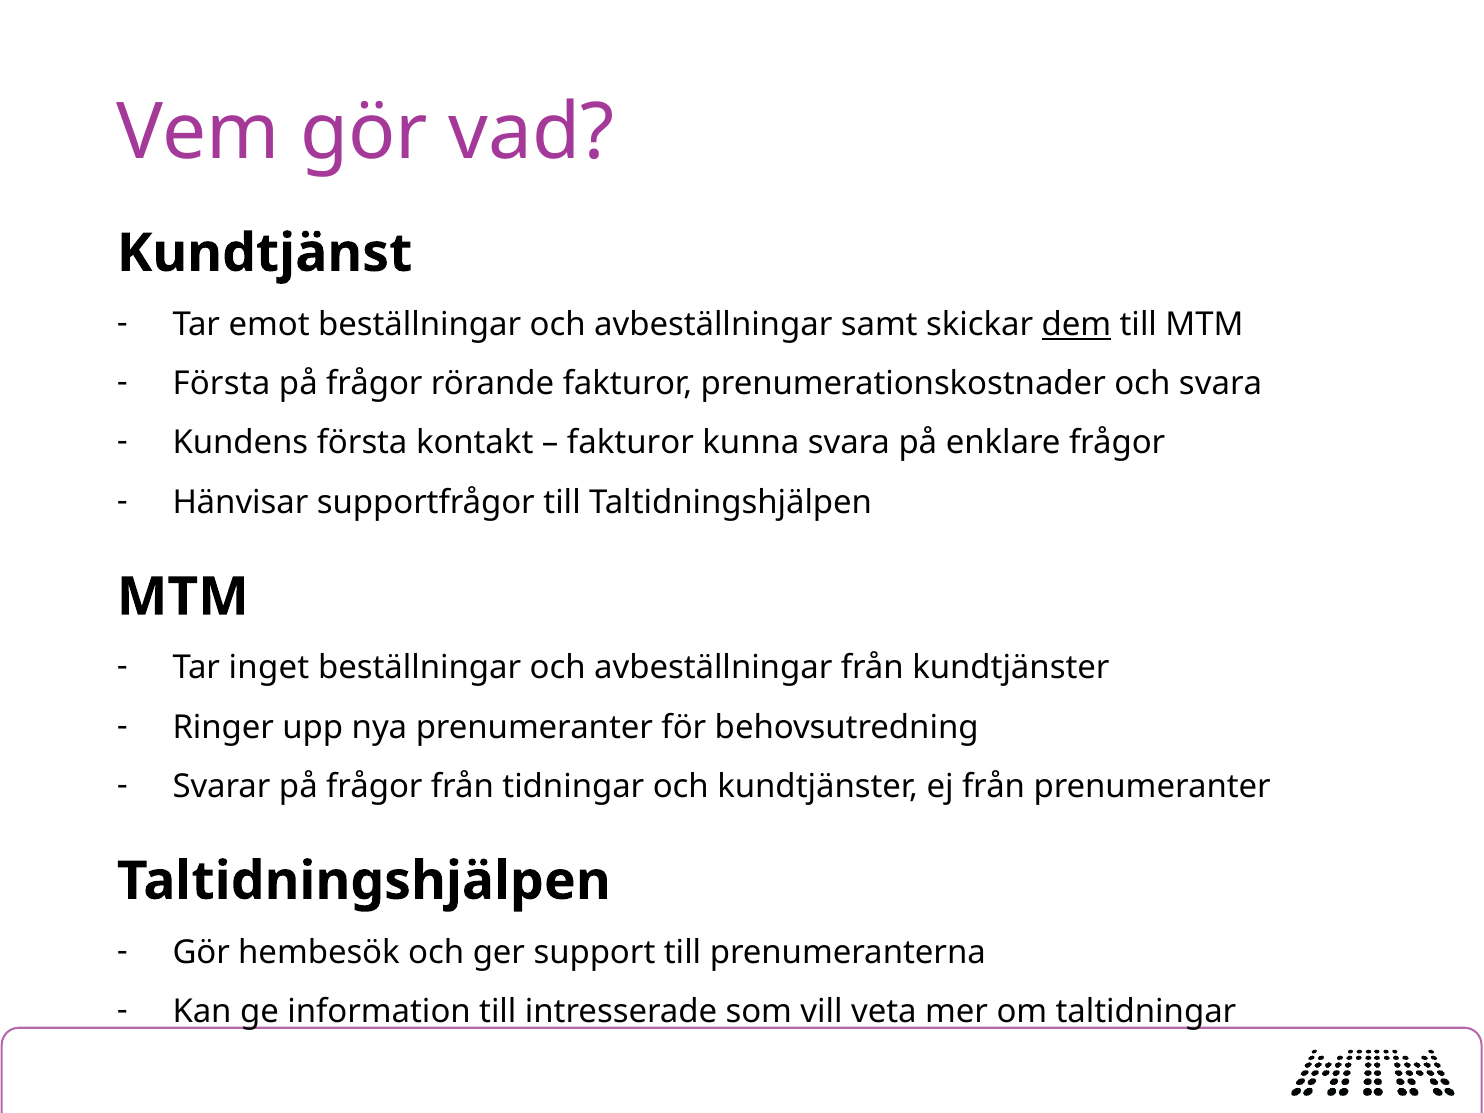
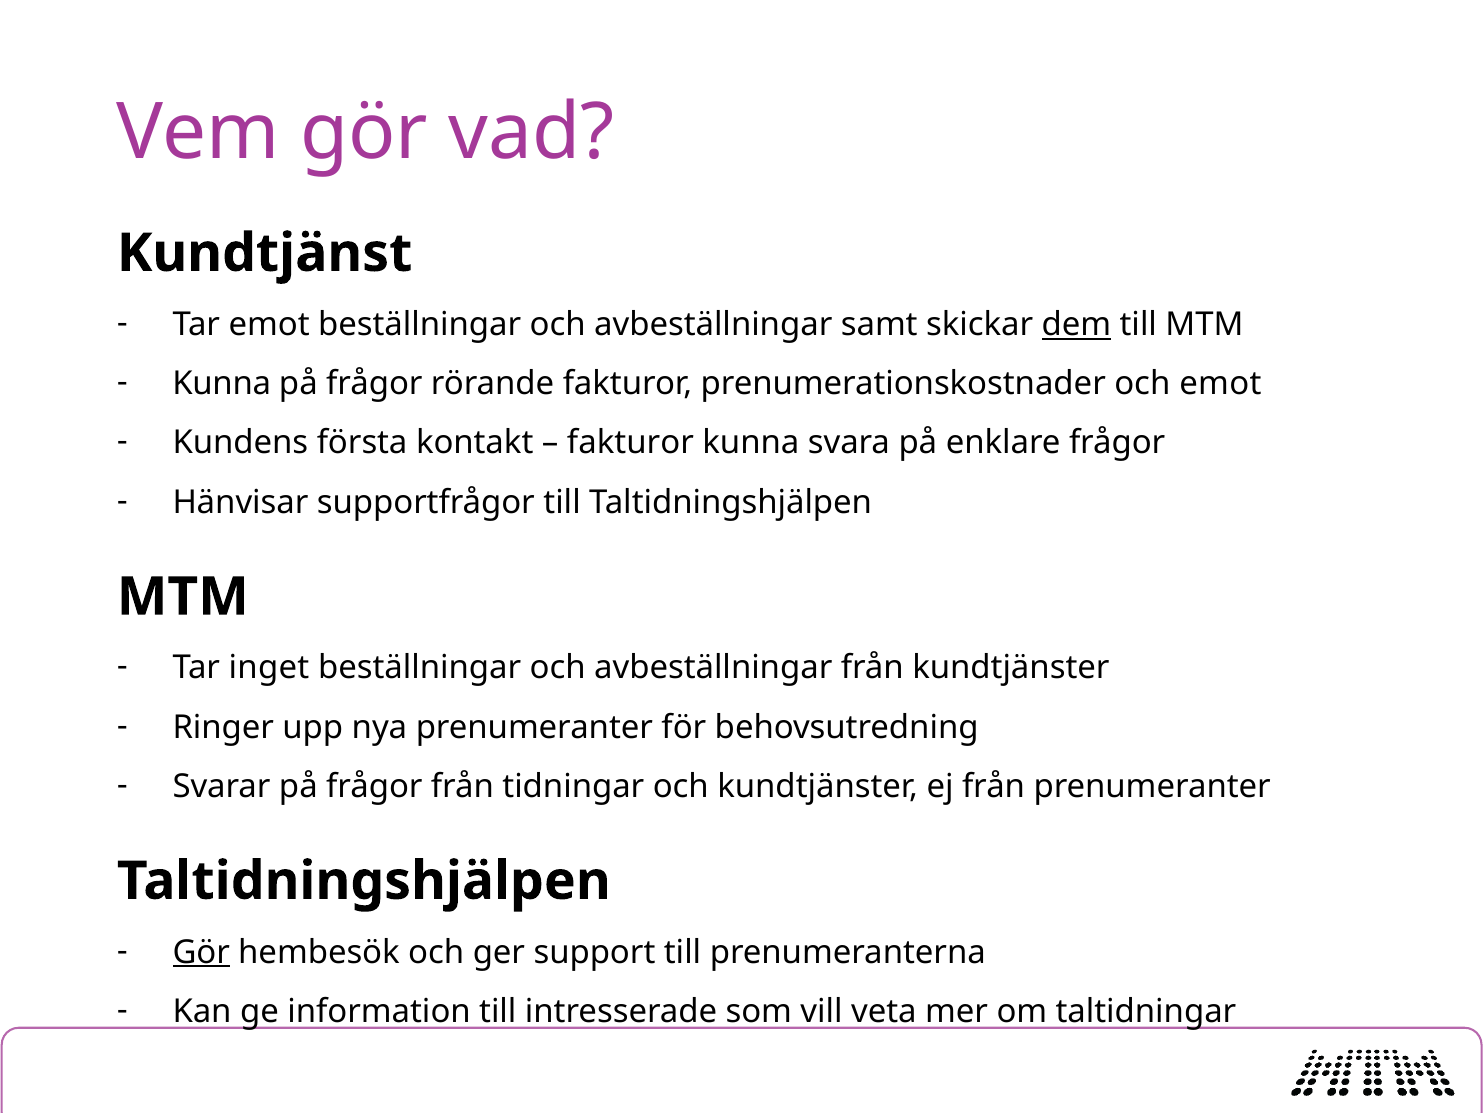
Första at (221, 384): Första -> Kunna
och svara: svara -> emot
Gör at (201, 952) underline: none -> present
